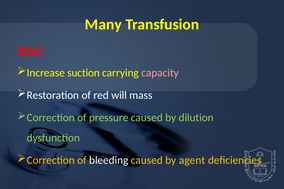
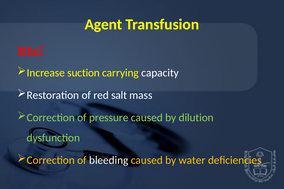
Many: Many -> Agent
capacity colour: pink -> white
will: will -> salt
agent: agent -> water
